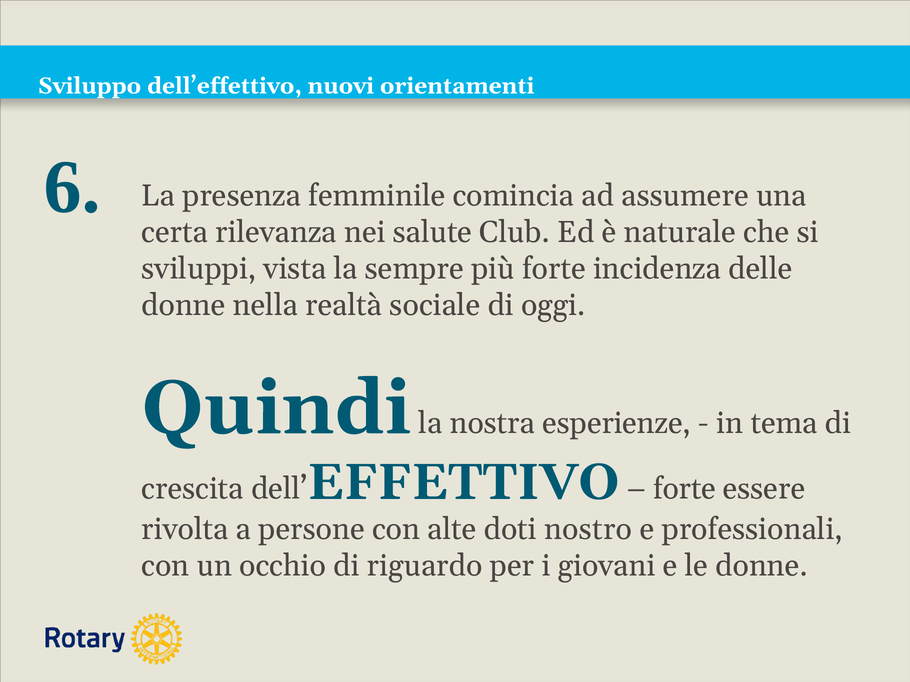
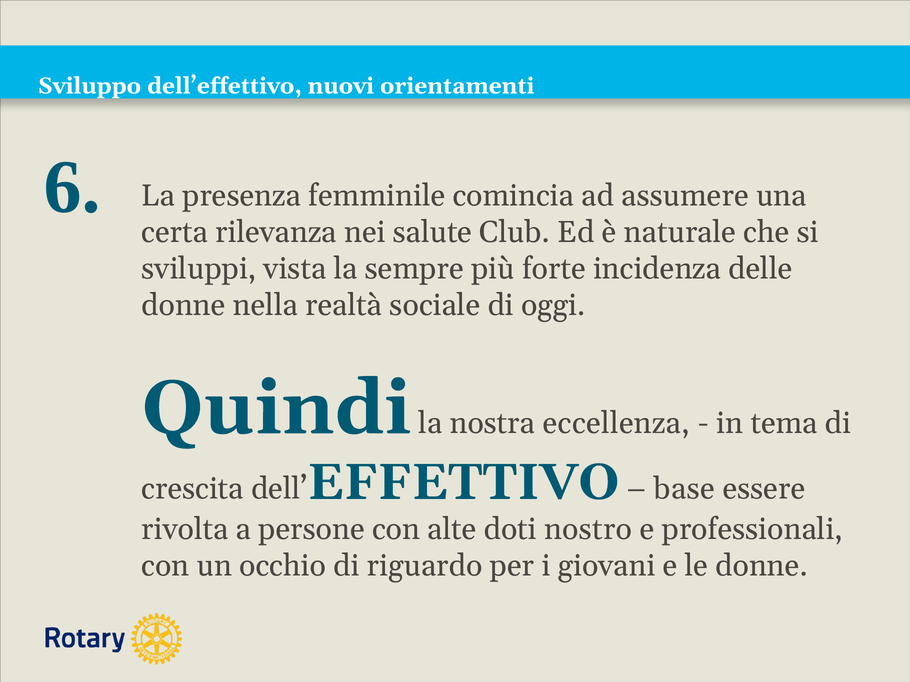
esperienze: esperienze -> eccellenza
forte at (685, 489): forte -> base
